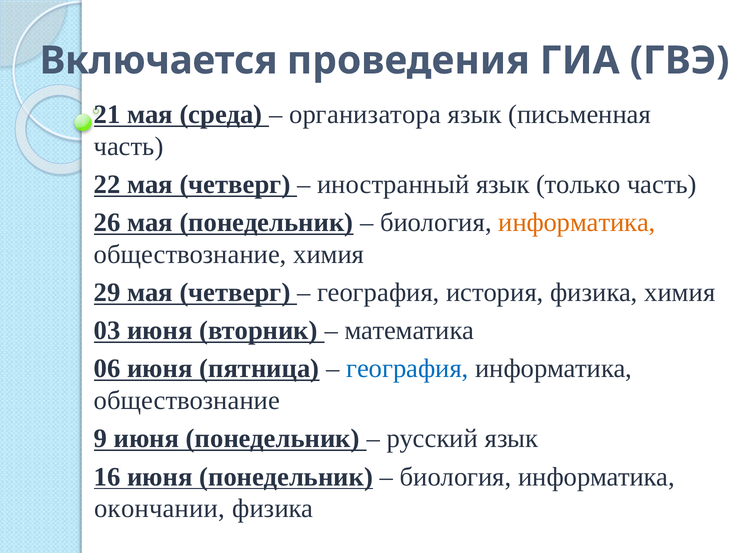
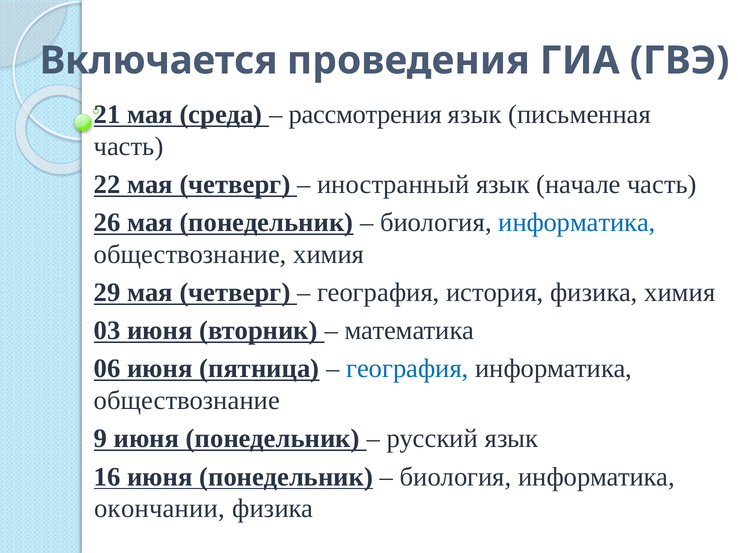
организатора: организатора -> рассмотрения
только: только -> начале
информатика at (577, 223) colour: orange -> blue
